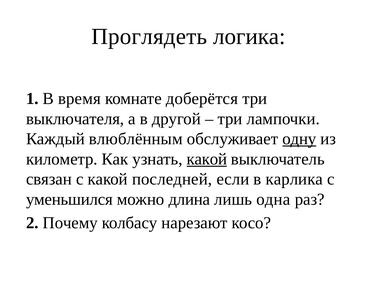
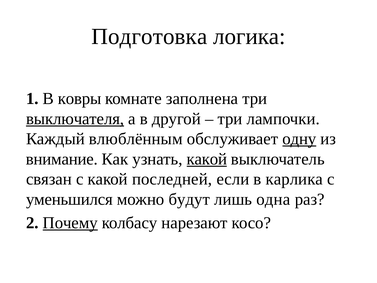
Проглядеть: Проглядеть -> Подготовка
время: время -> ковры
доберётся: доберётся -> заполнена
выключателя underline: none -> present
километр: километр -> внимание
длина: длина -> будут
Почему underline: none -> present
